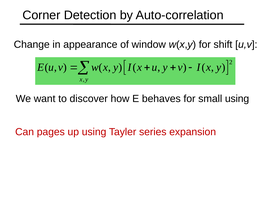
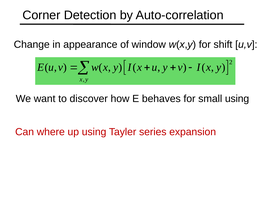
pages: pages -> where
